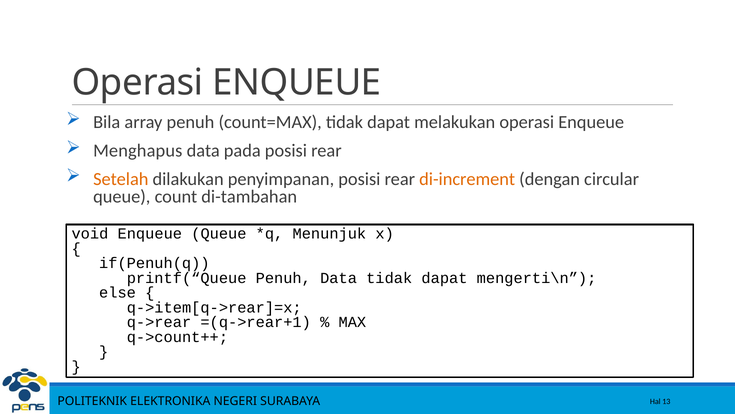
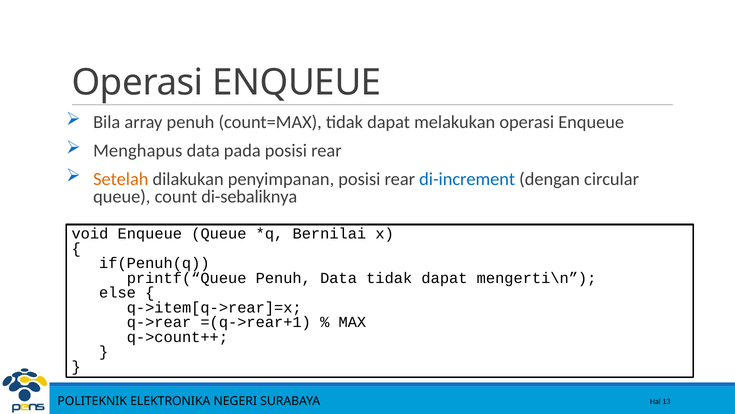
di-increment colour: orange -> blue
di-tambahan: di-tambahan -> di-sebaliknya
Menunjuk: Menunjuk -> Bernilai
